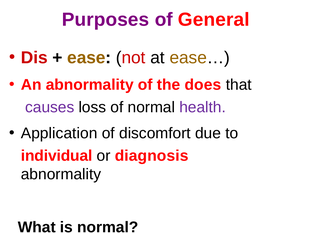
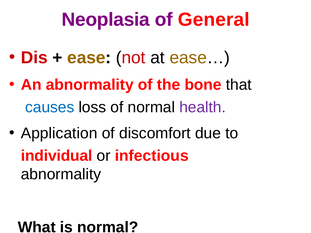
Purposes: Purposes -> Neoplasia
does: does -> bone
causes colour: purple -> blue
diagnosis: diagnosis -> infectious
